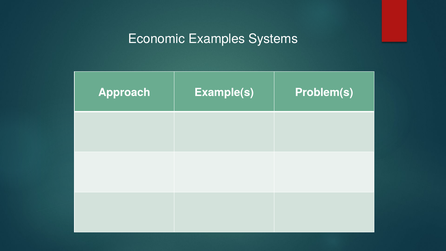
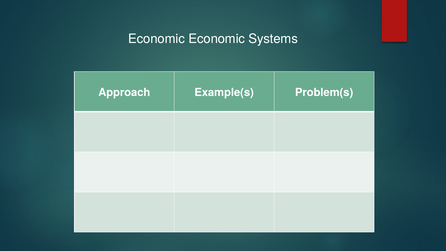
Economic Examples: Examples -> Economic
